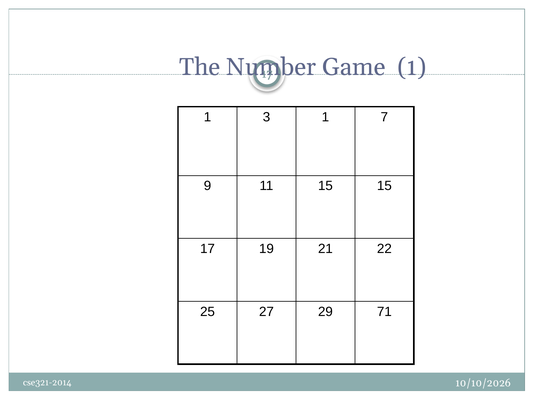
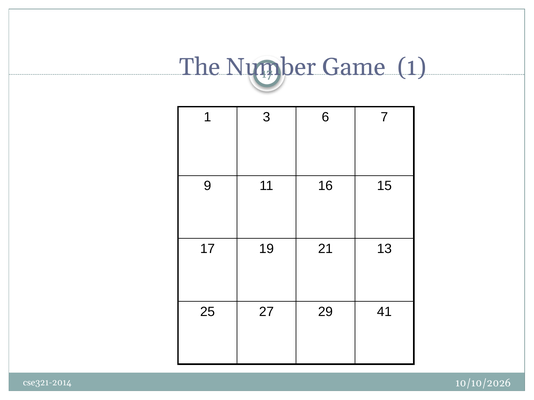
3 1: 1 -> 6
11 15: 15 -> 16
22: 22 -> 13
71: 71 -> 41
